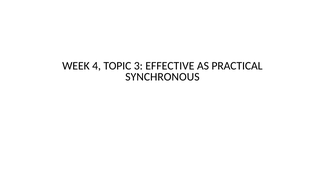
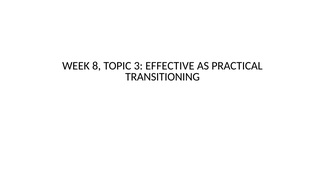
4: 4 -> 8
SYNCHRONOUS: SYNCHRONOUS -> TRANSITIONING
